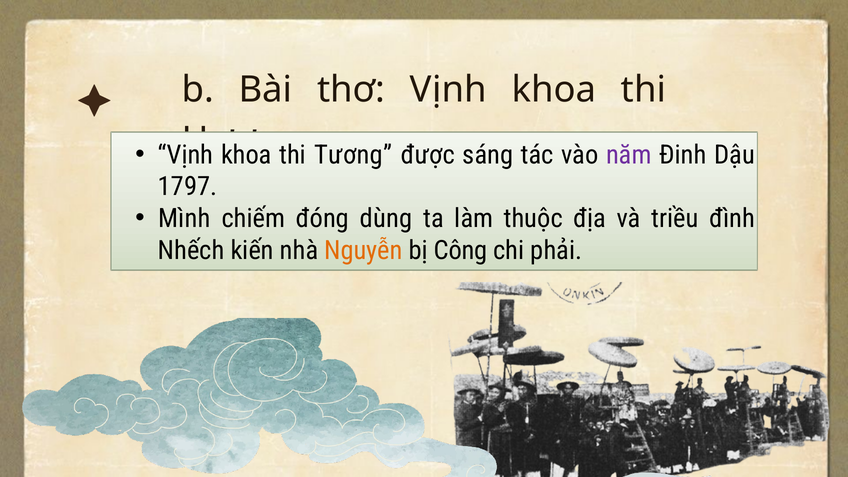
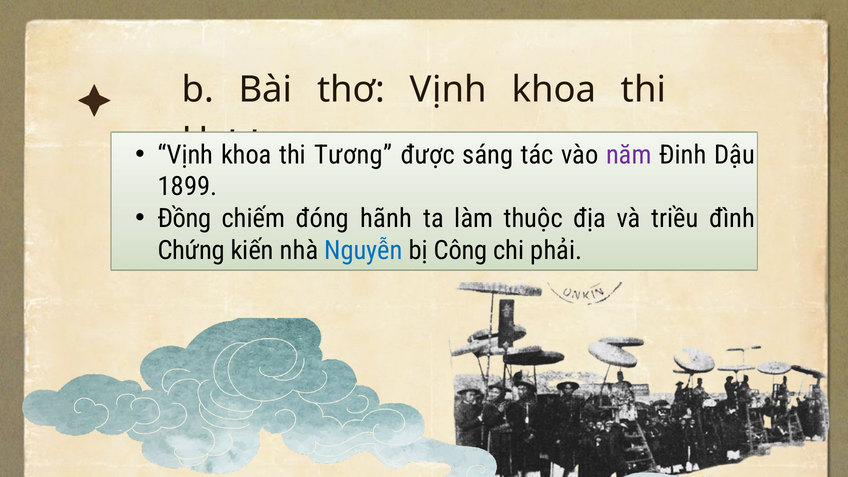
1797: 1797 -> 1899
Mình: Mình -> Đồng
dùng: dùng -> hãnh
Nhếch: Nhếch -> Chứng
Nguyễn colour: orange -> blue
